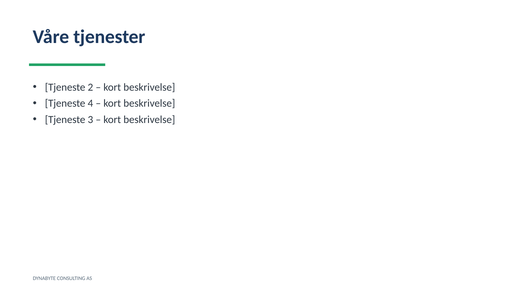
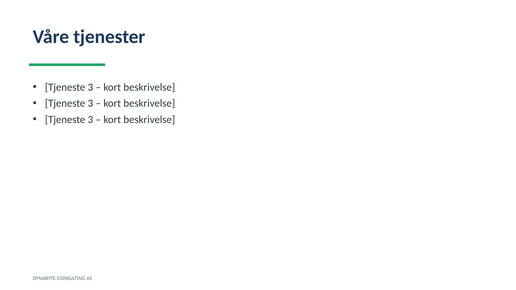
2 at (90, 87): 2 -> 3
4 at (90, 104): 4 -> 3
